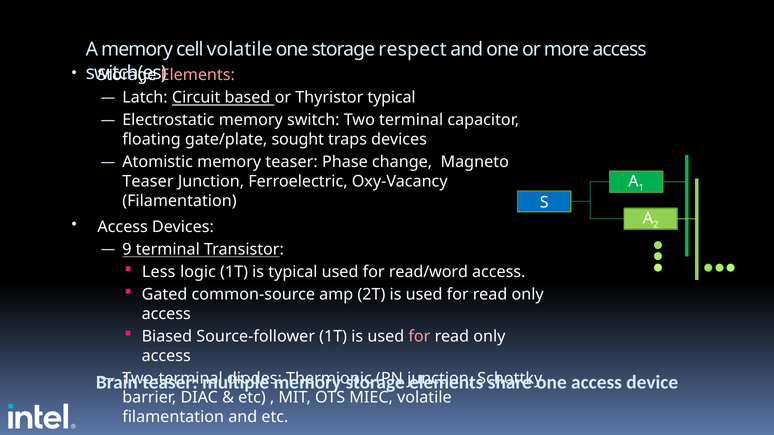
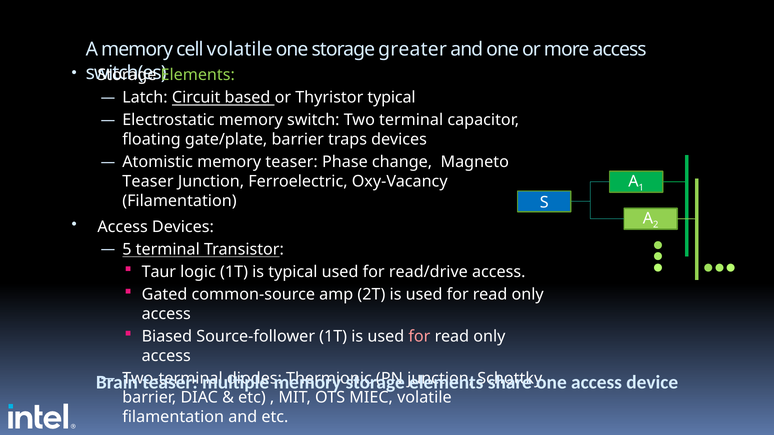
respect: respect -> greater
Elements at (198, 75) colour: pink -> light green
gate/plate sought: sought -> barrier
9: 9 -> 5
Less: Less -> Taur
read/word: read/word -> read/drive
